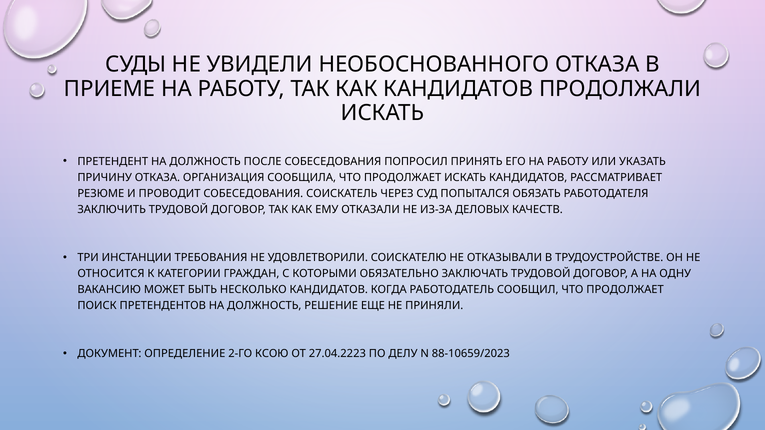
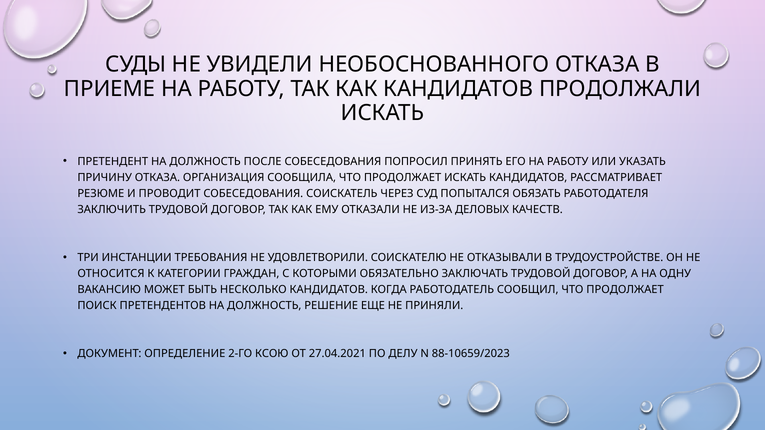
27.04.2223: 27.04.2223 -> 27.04.2021
